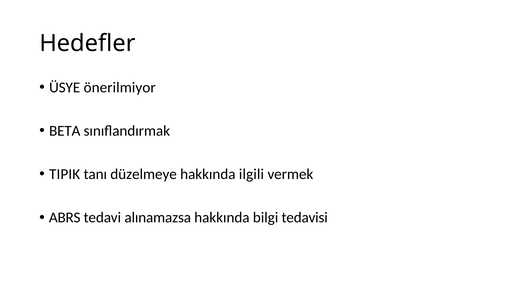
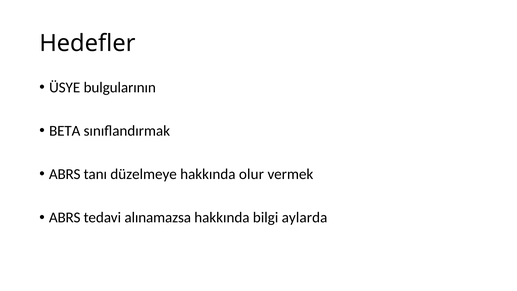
önerilmiyor: önerilmiyor -> bulgularının
TIPIK at (65, 174): TIPIK -> ABRS
ilgili: ilgili -> olur
tedavisi: tedavisi -> aylarda
